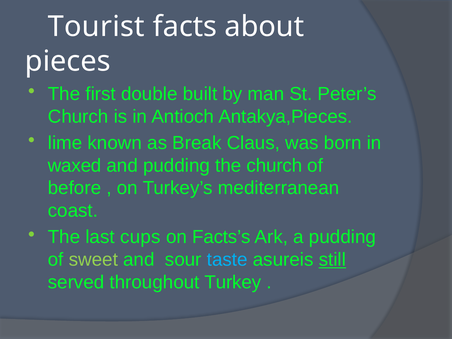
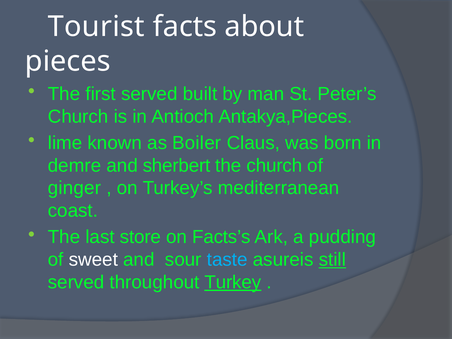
first double: double -> served
Break: Break -> Boiler
waxed: waxed -> demre
and pudding: pudding -> sherbert
before: before -> ginger
cups: cups -> store
sweet colour: light green -> white
Turkey underline: none -> present
